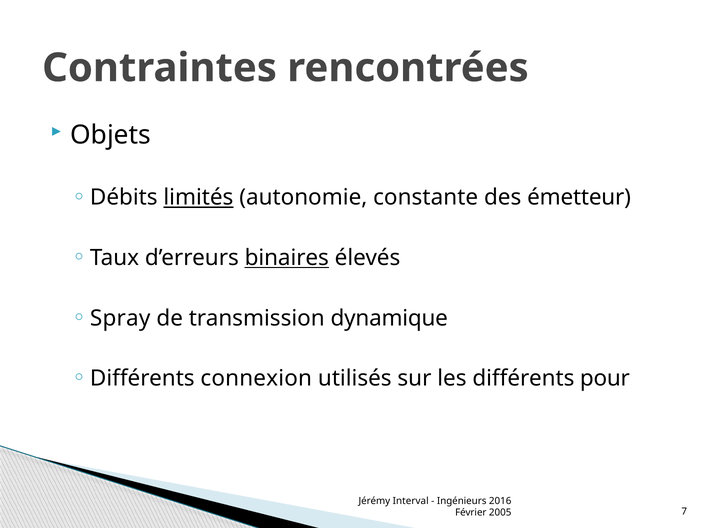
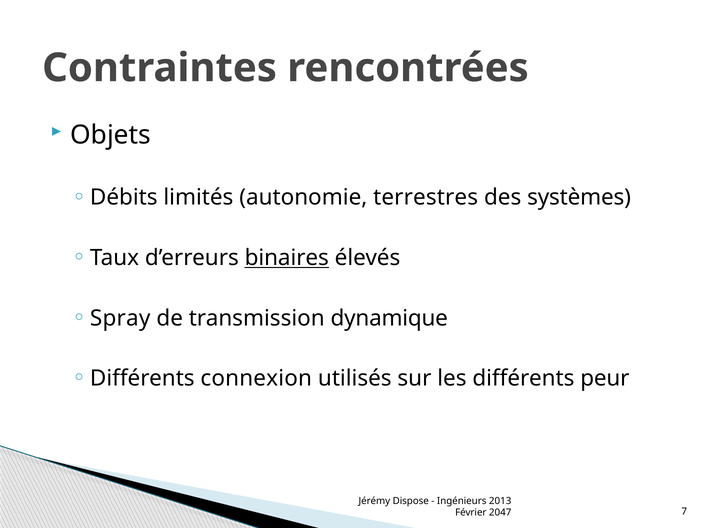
limités underline: present -> none
constante: constante -> terrestres
émetteur: émetteur -> systèmes
pour: pour -> peur
Interval: Interval -> Dispose
2016: 2016 -> 2013
2005: 2005 -> 2047
